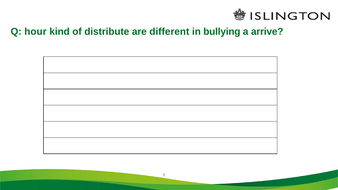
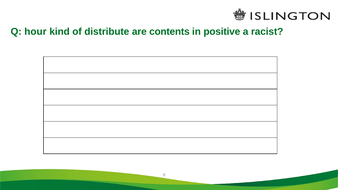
different: different -> contents
bullying: bullying -> positive
arrive: arrive -> racist
